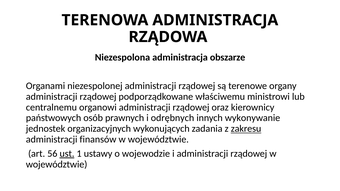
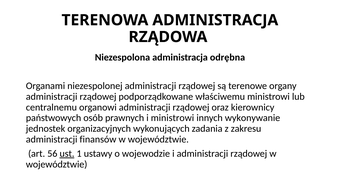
obszarze: obszarze -> odrębna
i odrębnych: odrębnych -> ministrowi
zakresu underline: present -> none
